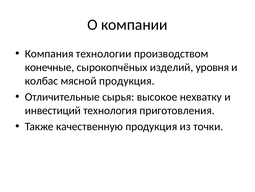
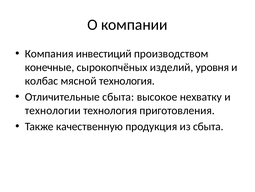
технологии: технологии -> инвестиций
мясной продукция: продукция -> технология
Отличительные сырья: сырья -> сбыта
инвестиций: инвестиций -> технологии
из точки: точки -> сбыта
